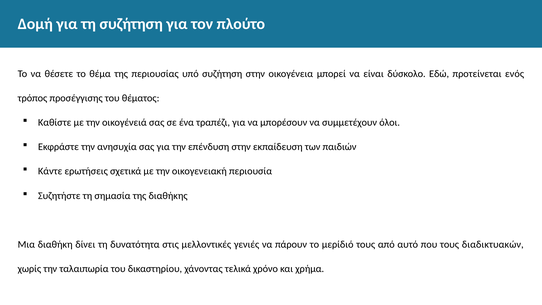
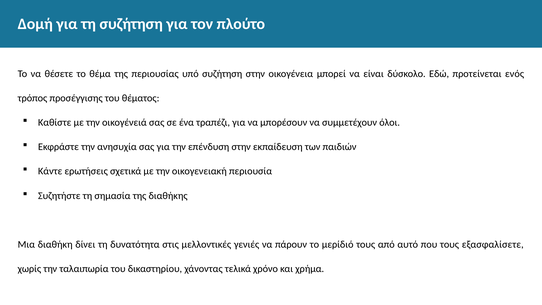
διαδικτυακών: διαδικτυακών -> εξασφαλίσετε
